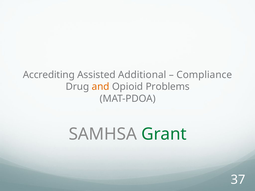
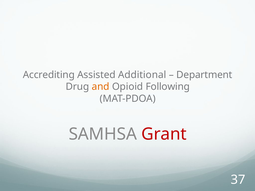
Compliance: Compliance -> Department
Problems: Problems -> Following
Grant colour: green -> red
